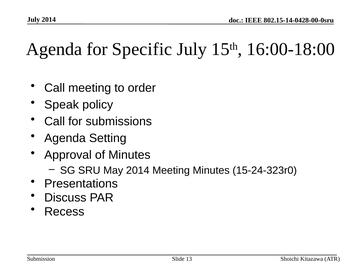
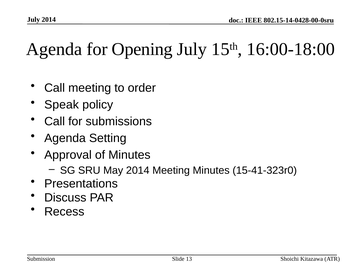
Specific: Specific -> Opening
15-24-323r0: 15-24-323r0 -> 15-41-323r0
